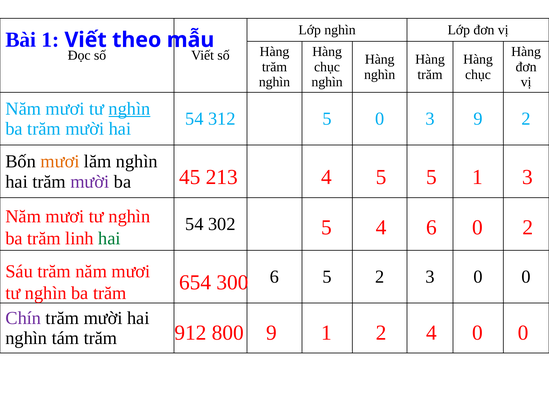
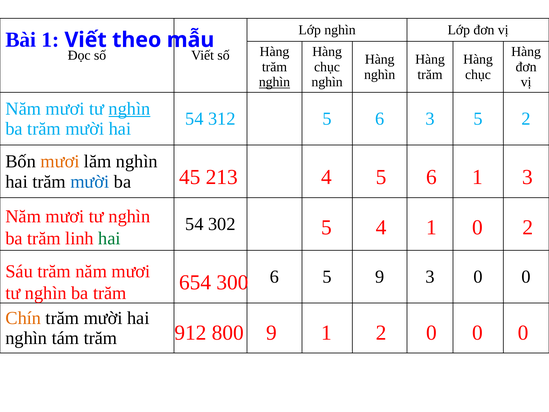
nghìn at (274, 82) underline: none -> present
312 5 0: 0 -> 6
3 9: 9 -> 5
4 5 5: 5 -> 6
mười at (90, 182) colour: purple -> blue
4 6: 6 -> 1
5 2: 2 -> 9
Chín colour: purple -> orange
2 4: 4 -> 0
